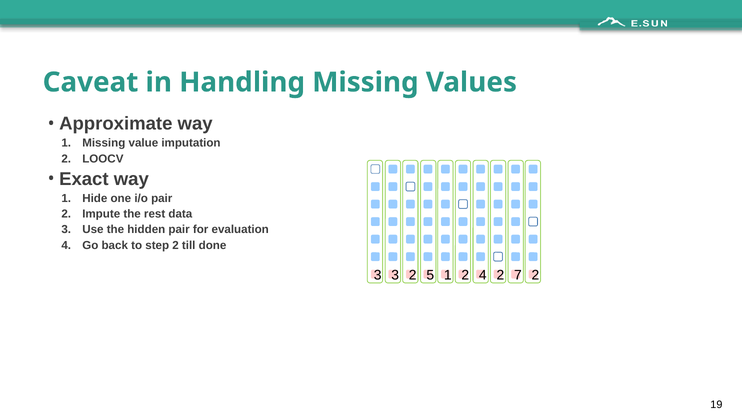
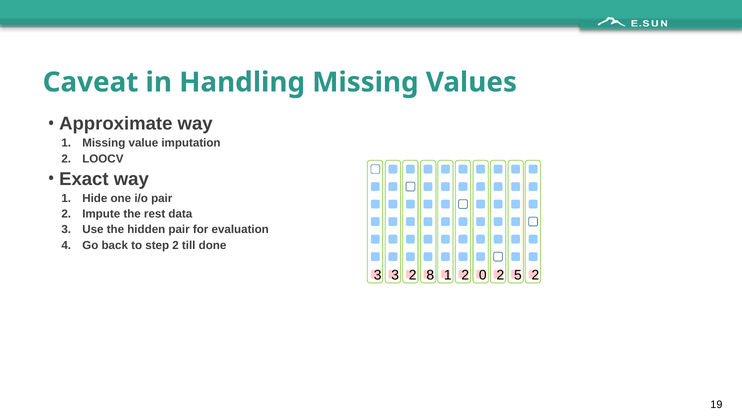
5: 5 -> 8
2 4: 4 -> 0
7: 7 -> 5
